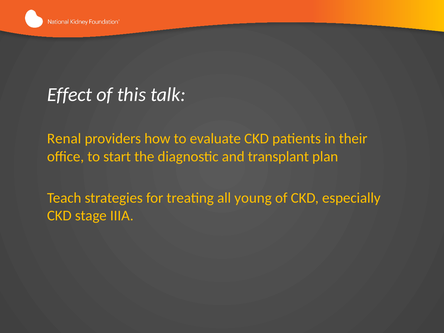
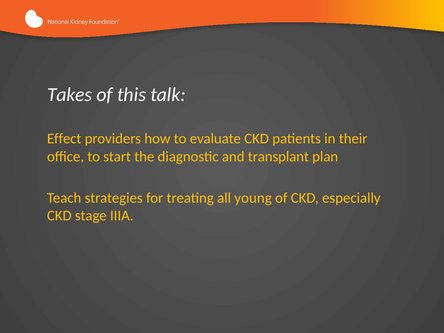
Effect: Effect -> Takes
Renal: Renal -> Effect
